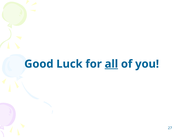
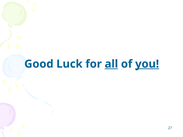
you underline: none -> present
